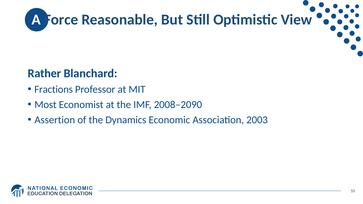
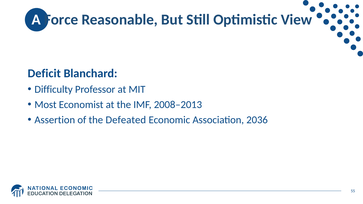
Rather: Rather -> Deficit
Fractions: Fractions -> Difficulty
2008–2090: 2008–2090 -> 2008–2013
Dynamics: Dynamics -> Defeated
2003: 2003 -> 2036
